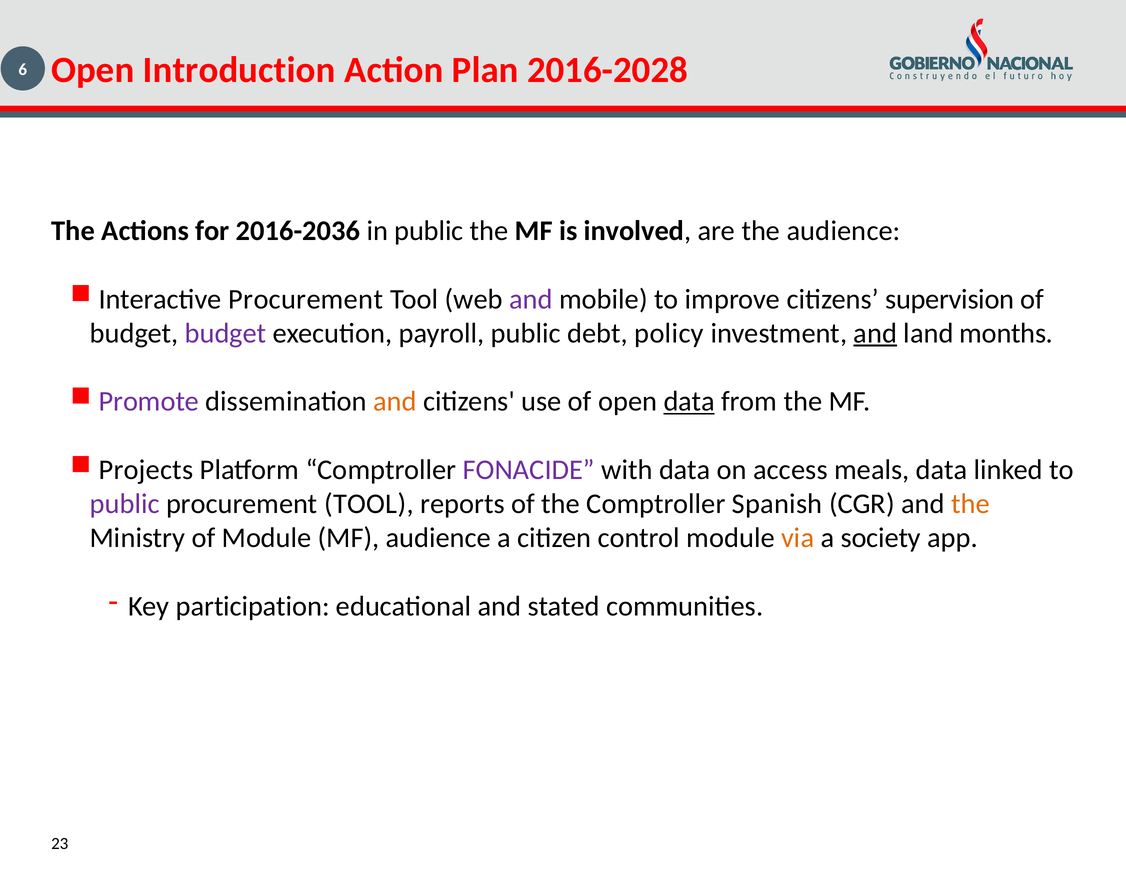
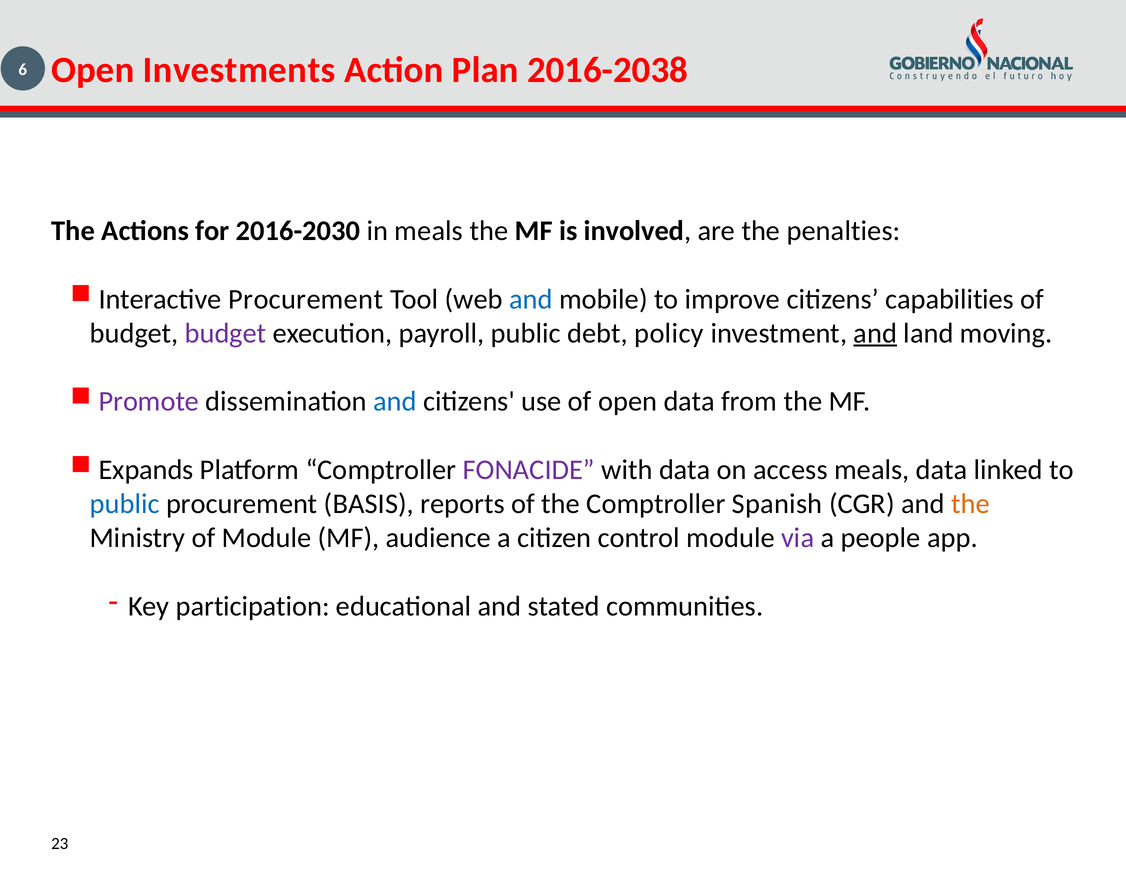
Introduction: Introduction -> Investments
2016-2028: 2016-2028 -> 2016-2038
2016-2036: 2016-2036 -> 2016-2030
in public: public -> meals
the audience: audience -> penalties
and at (531, 299) colour: purple -> blue
supervision: supervision -> capabilities
months: months -> moving
and at (395, 402) colour: orange -> blue
data at (689, 402) underline: present -> none
Projects: Projects -> Expands
public at (125, 504) colour: purple -> blue
TOOL at (369, 504): TOOL -> BASIS
via colour: orange -> purple
society: society -> people
